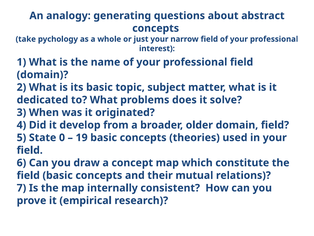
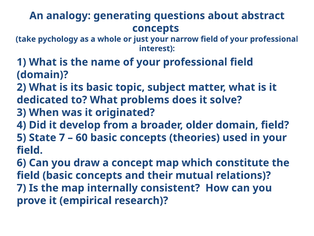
State 0: 0 -> 7
19: 19 -> 60
